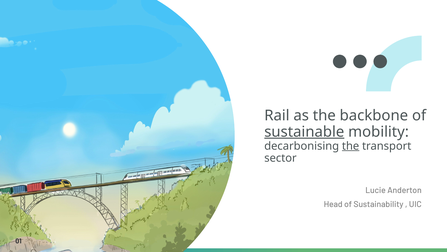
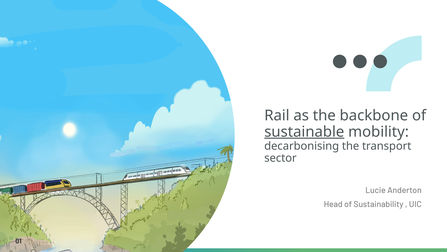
the at (351, 146) underline: present -> none
